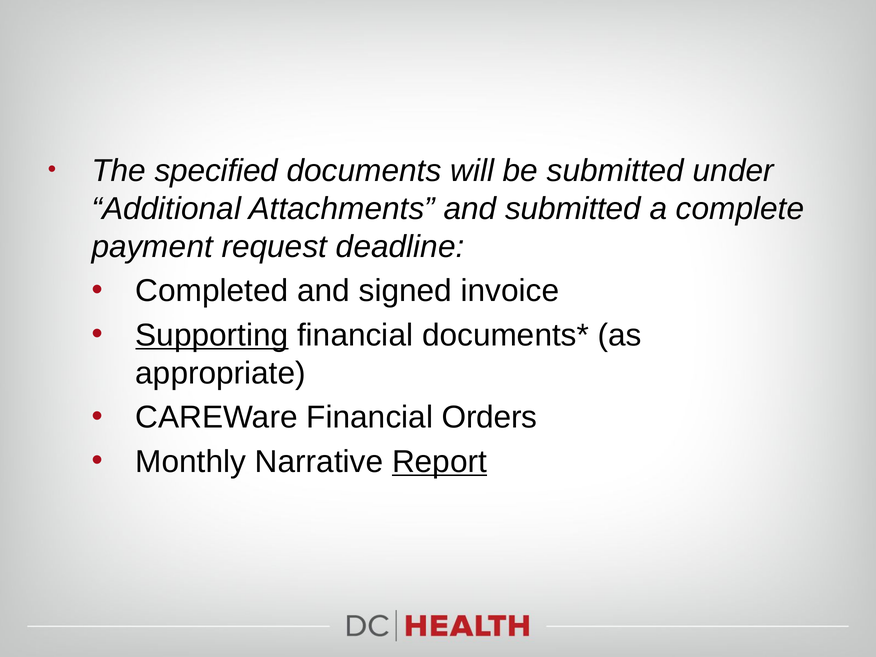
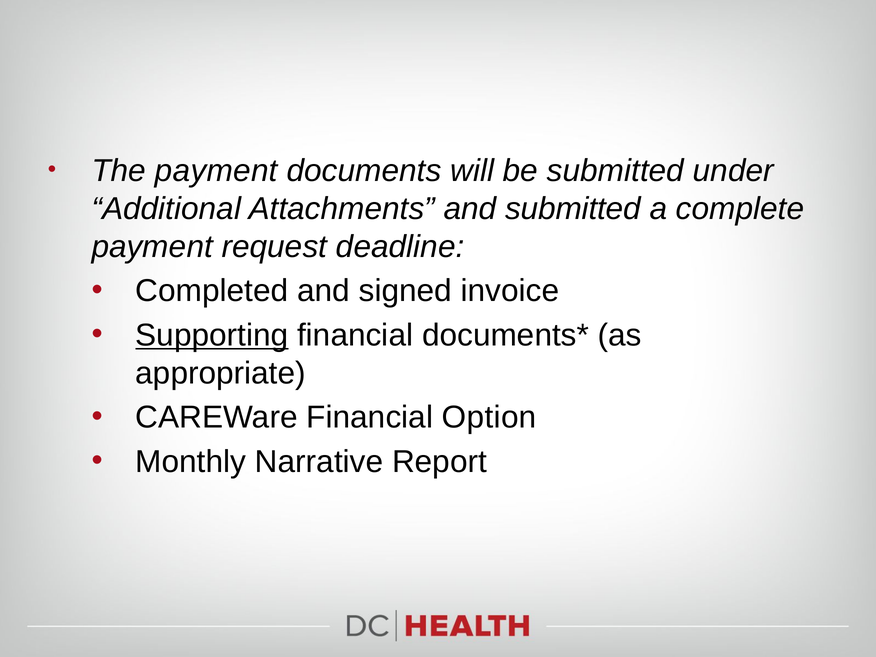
The specified: specified -> payment
Orders: Orders -> Option
Report underline: present -> none
